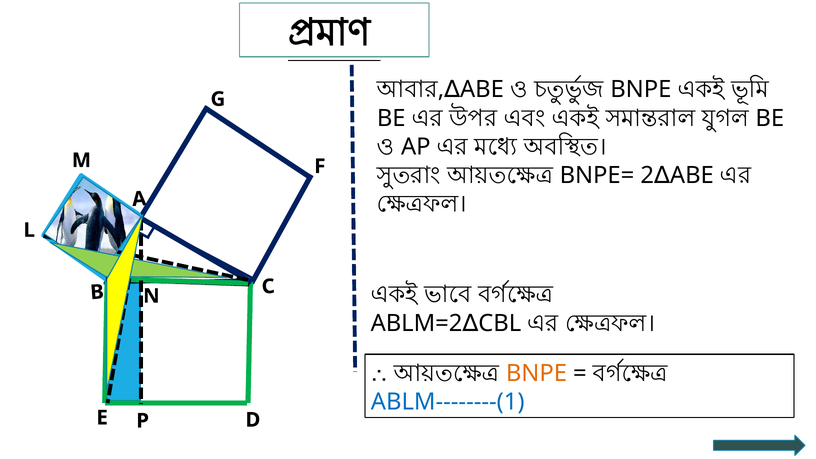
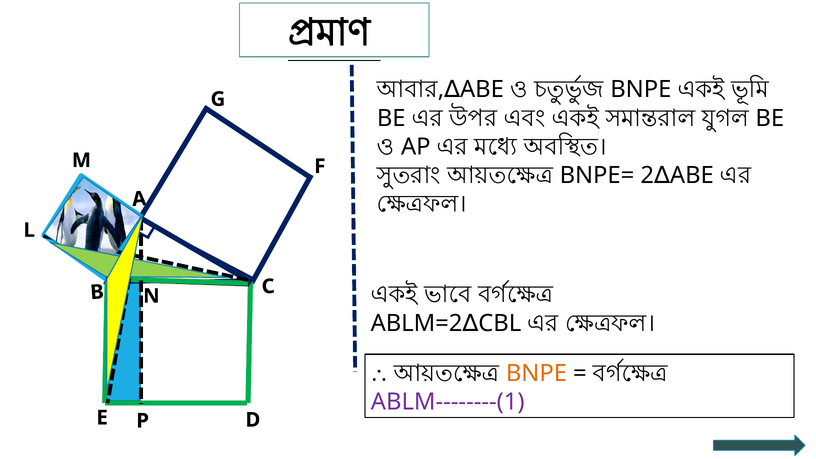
ABLM--------(1 colour: blue -> purple
